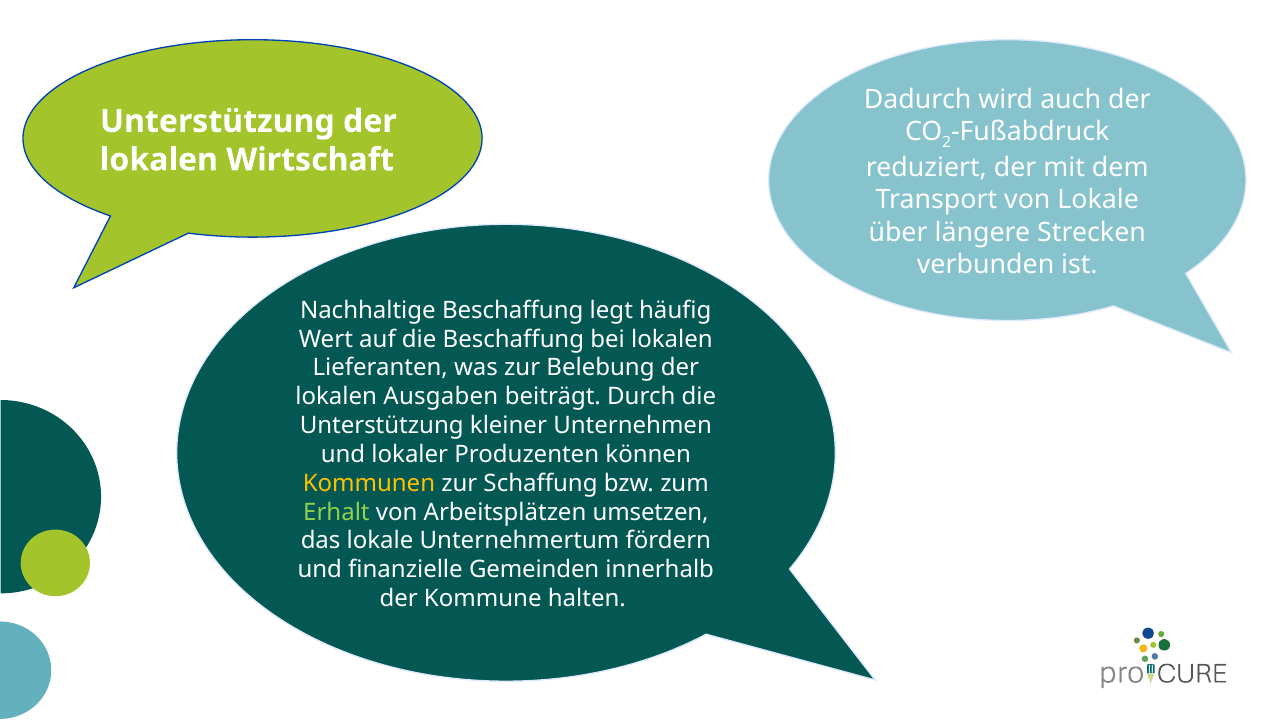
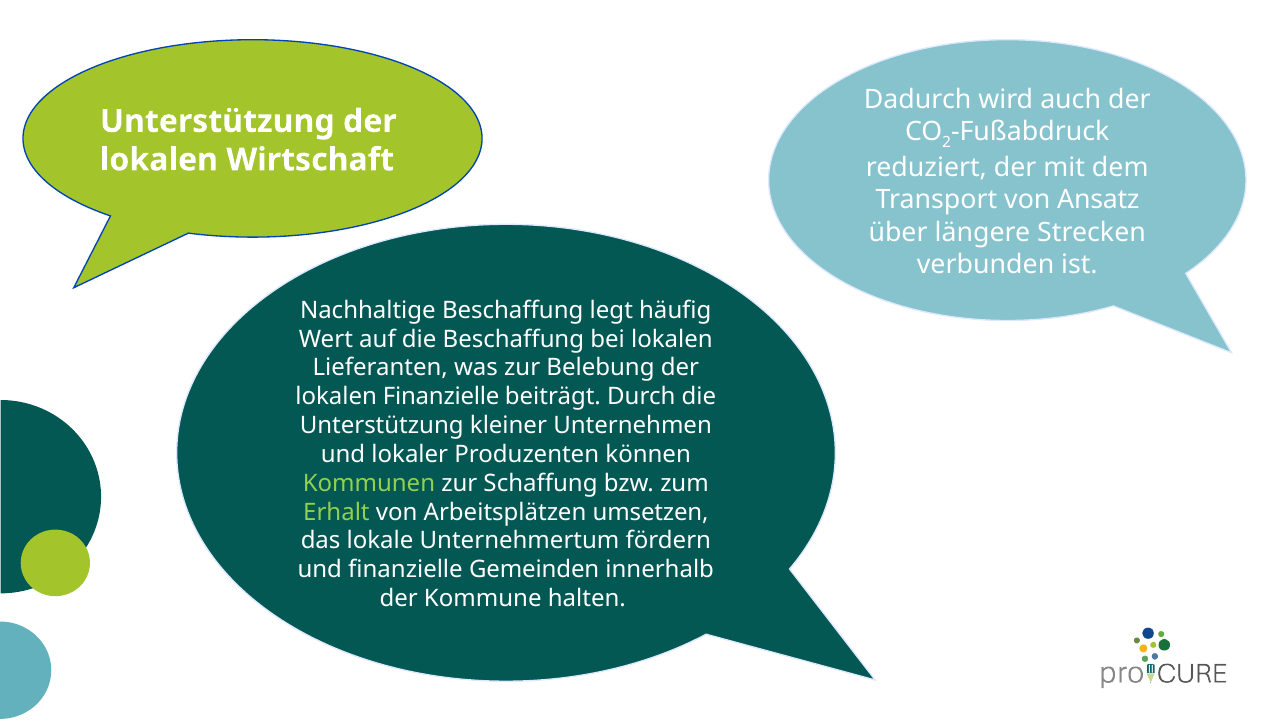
von Lokale: Lokale -> Ansatz
lokalen Ausgaben: Ausgaben -> Finanzielle
Kommunen colour: yellow -> light green
